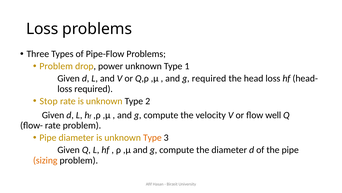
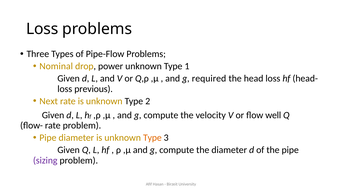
Problem at (56, 66): Problem -> Nominal
loss required: required -> previous
Stop: Stop -> Next
sizing colour: orange -> purple
